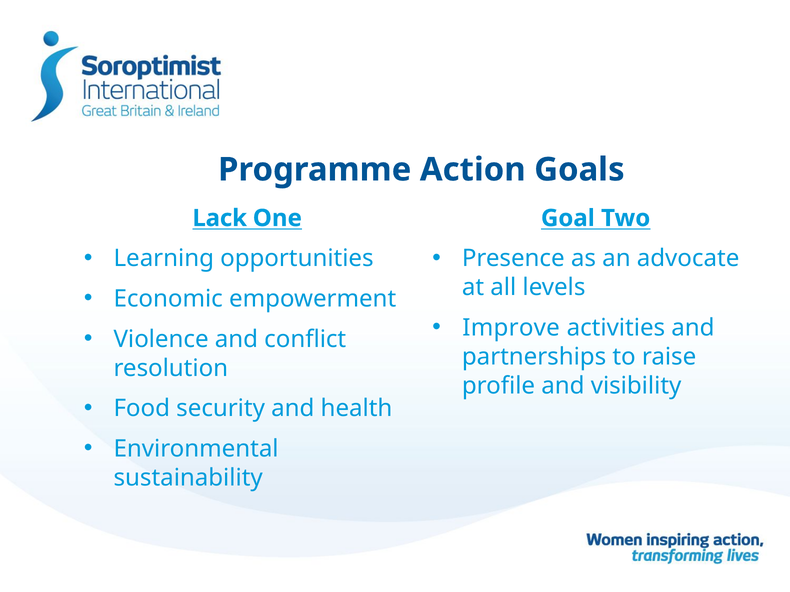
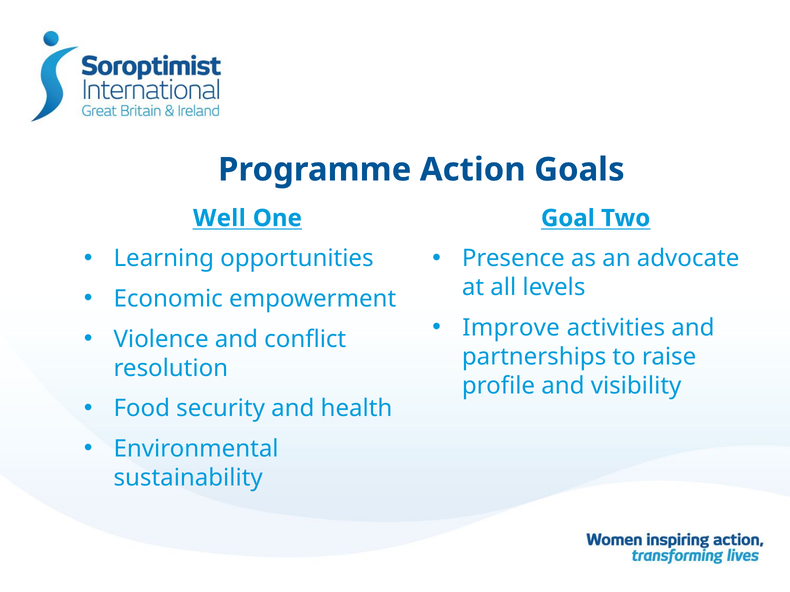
Lack: Lack -> Well
